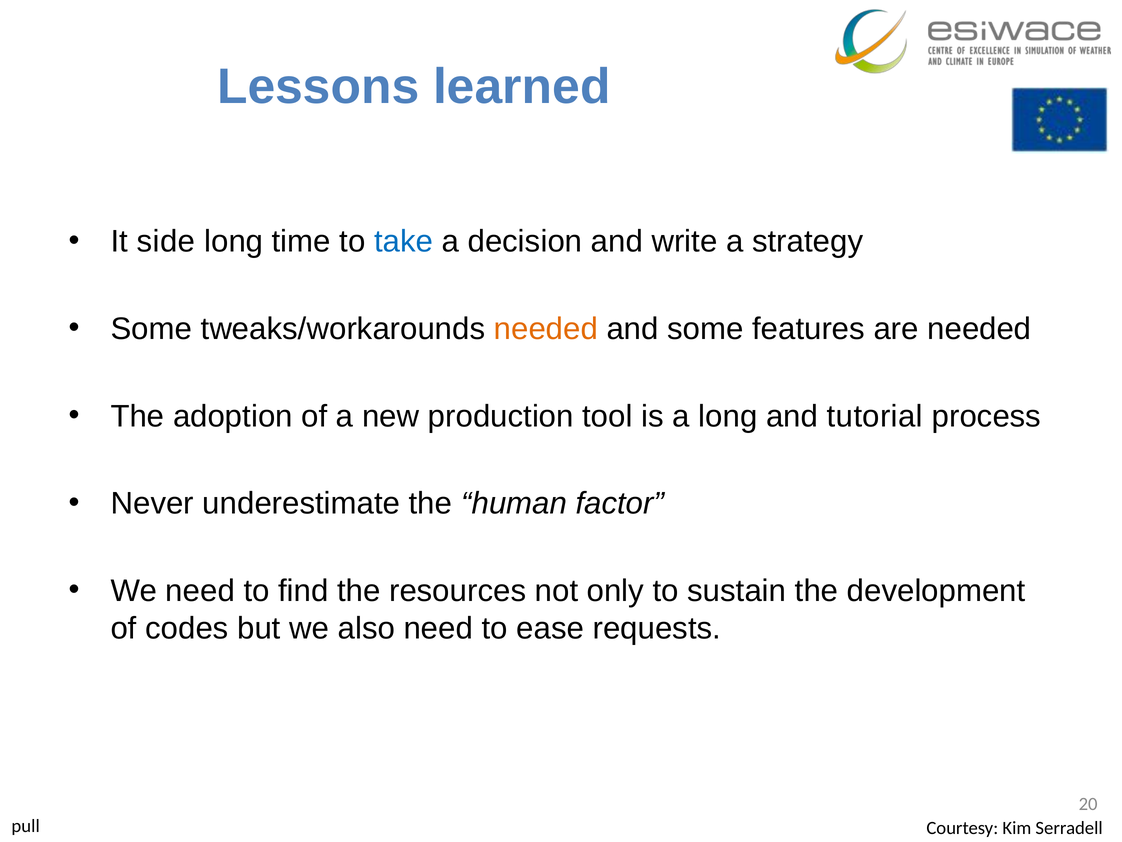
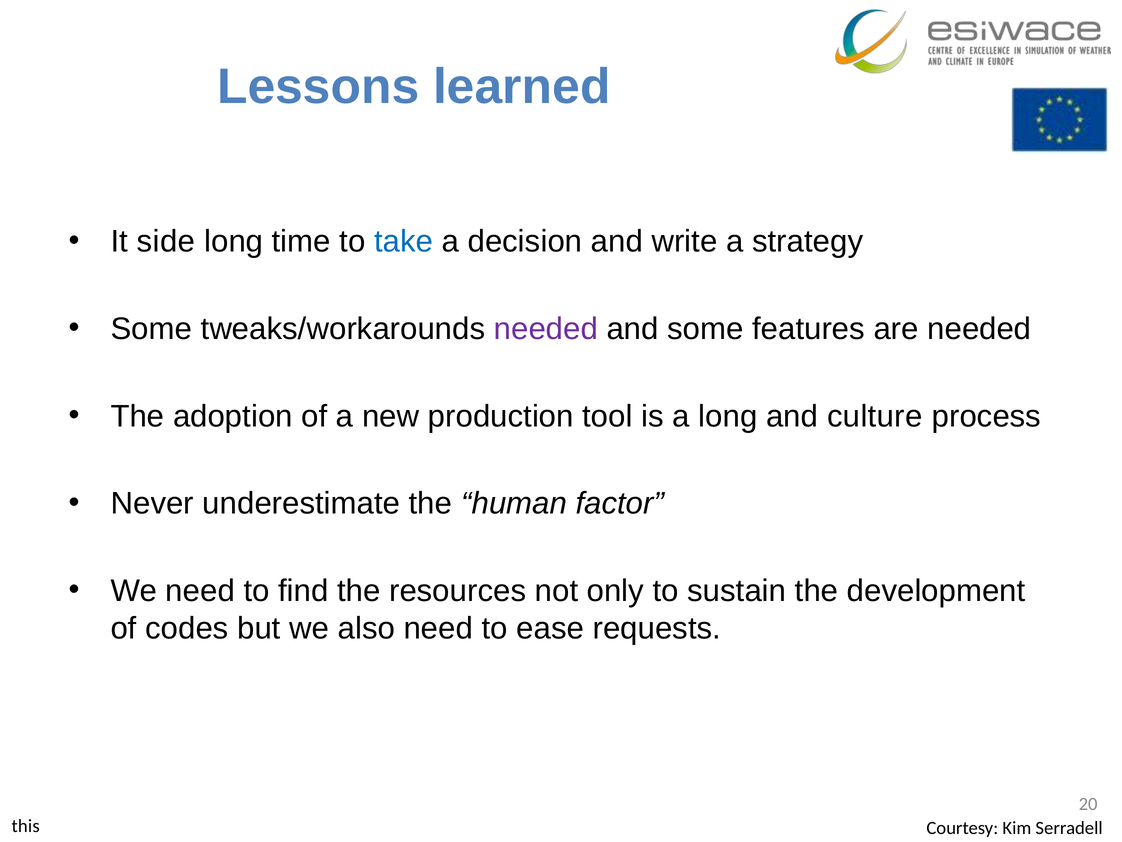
needed at (546, 329) colour: orange -> purple
tutorial: tutorial -> culture
pull: pull -> this
